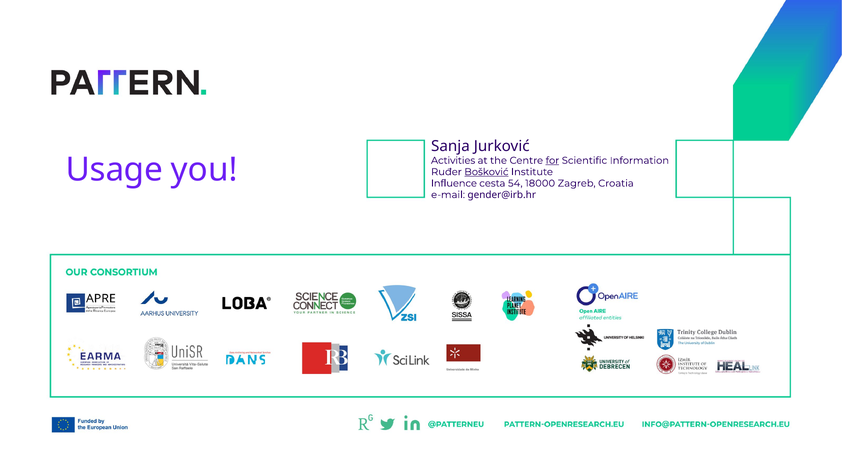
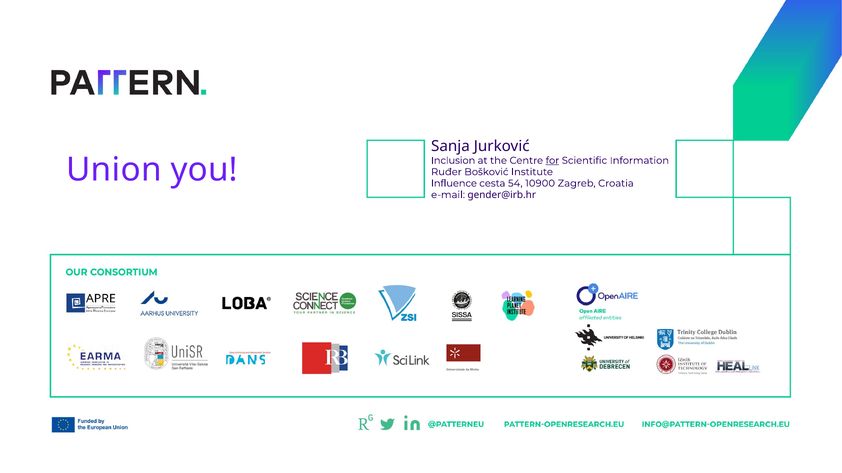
Activities: Activities -> Inclusion
Usage: Usage -> Union
Bošković underline: present -> none
18000: 18000 -> 10900
